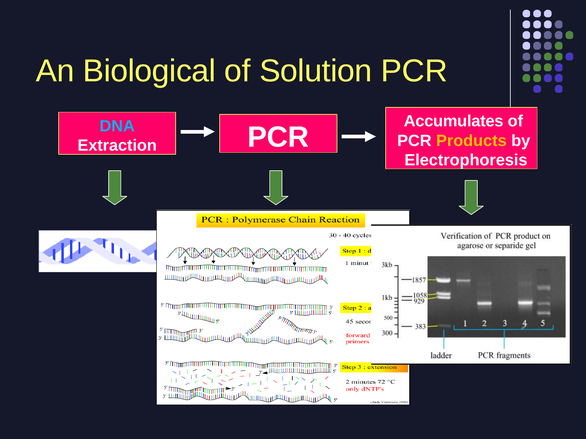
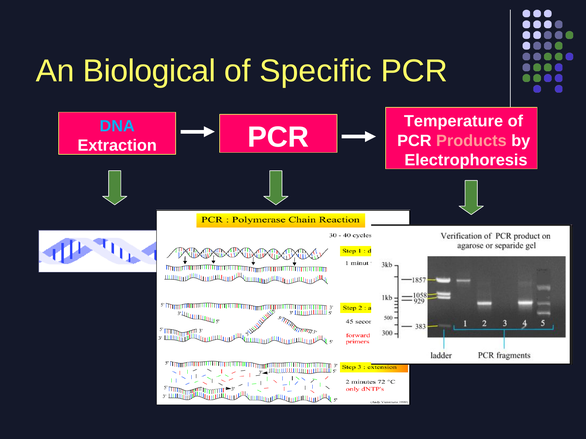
Solution: Solution -> Specific
Accumulates: Accumulates -> Temperature
Products colour: yellow -> pink
